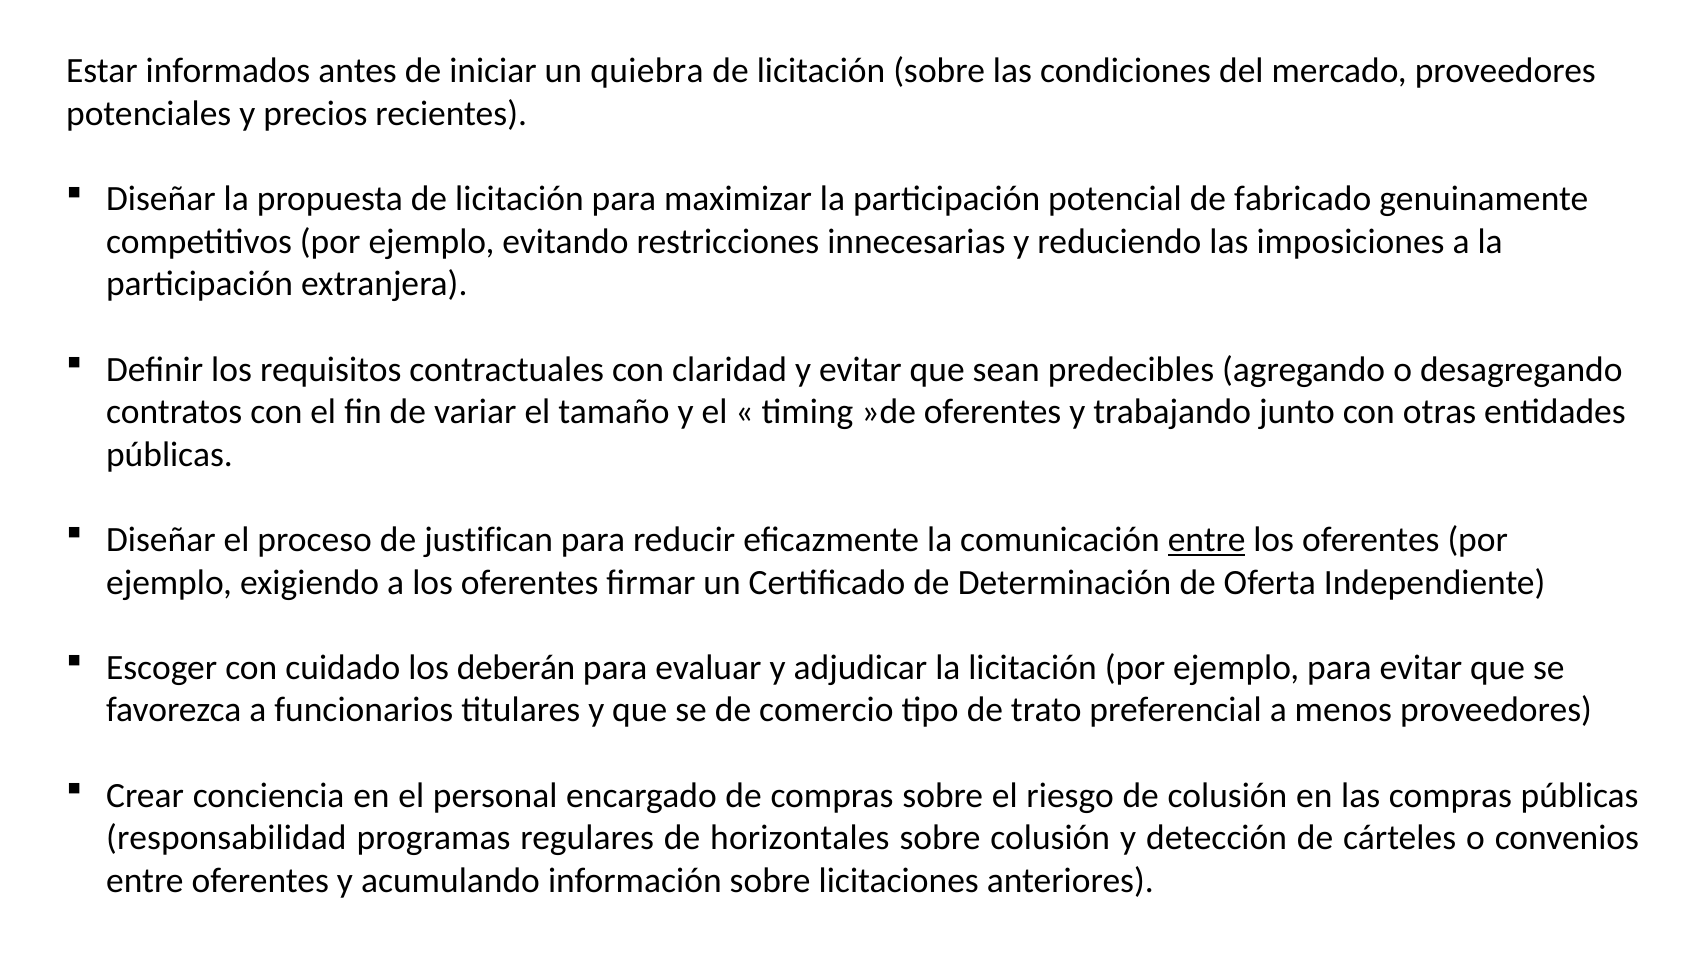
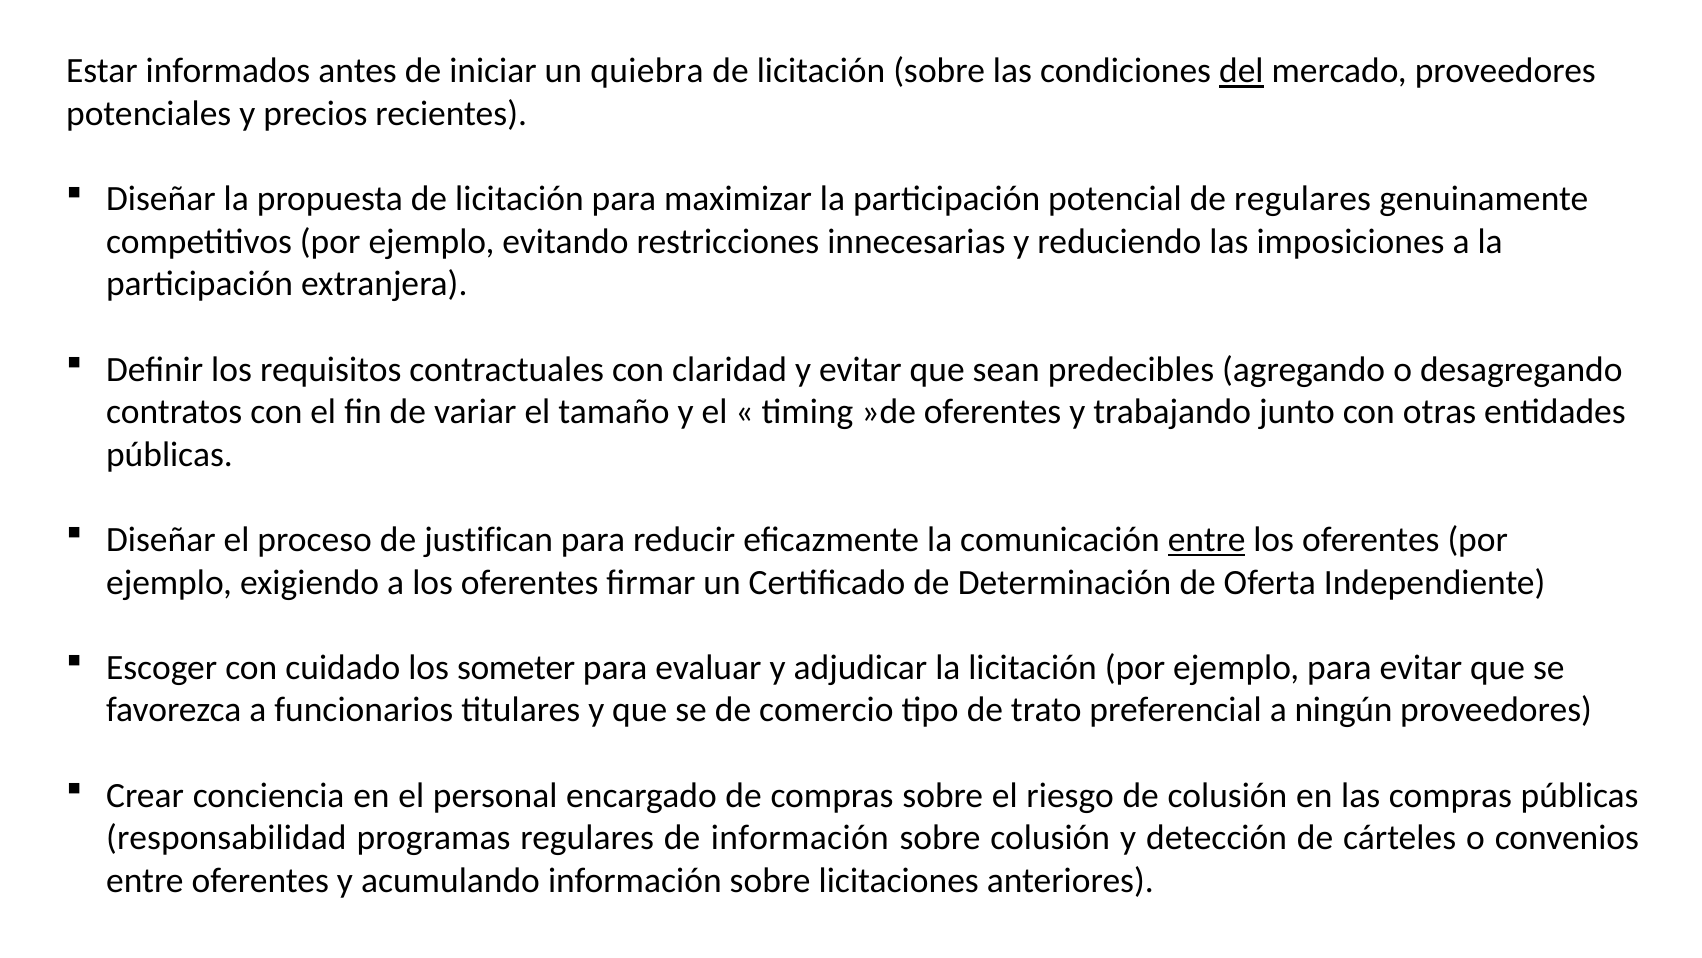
del underline: none -> present
de fabricado: fabricado -> regulares
deberán: deberán -> someter
menos: menos -> ningún
de horizontales: horizontales -> información
